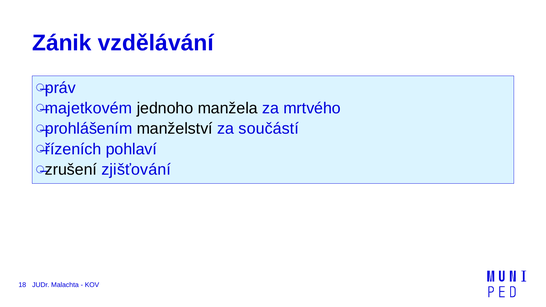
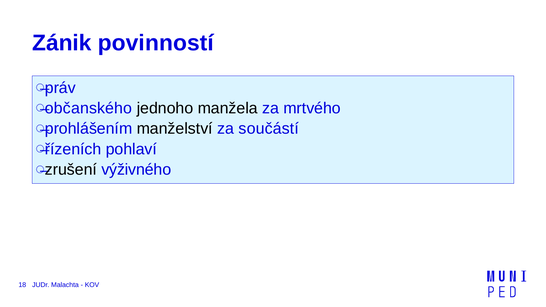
vzdělávání: vzdělávání -> povinností
majetkovém: majetkovém -> občanského
zjišťování: zjišťování -> výživného
